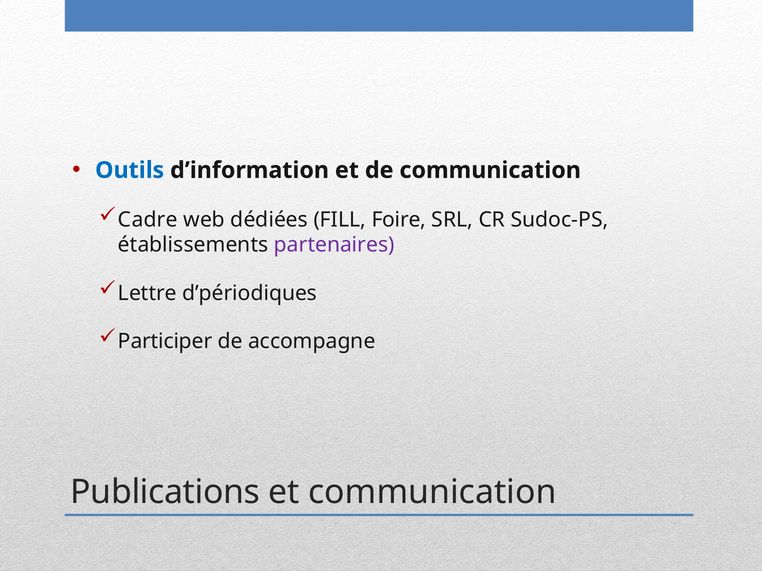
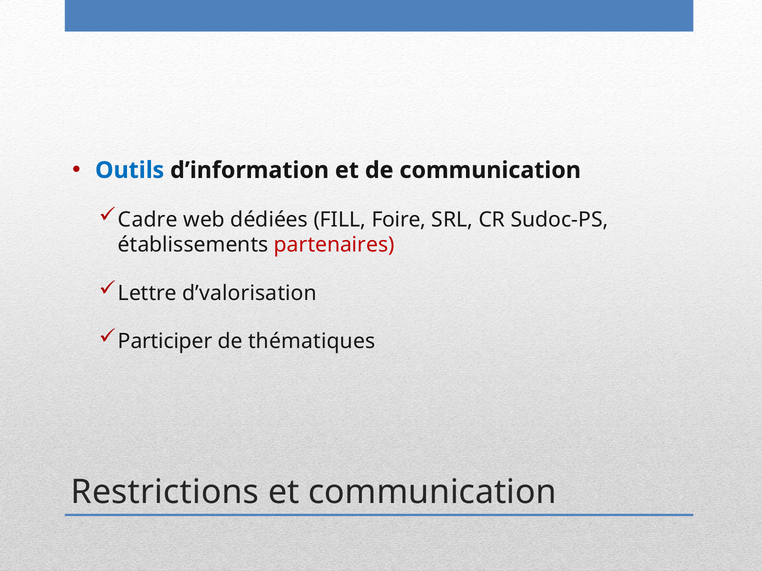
partenaires colour: purple -> red
d’périodiques: d’périodiques -> d’valorisation
accompagne: accompagne -> thématiques
Publications: Publications -> Restrictions
